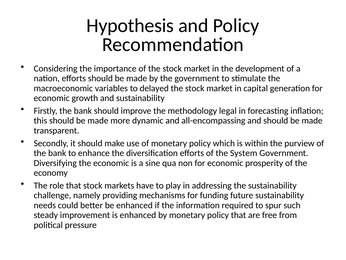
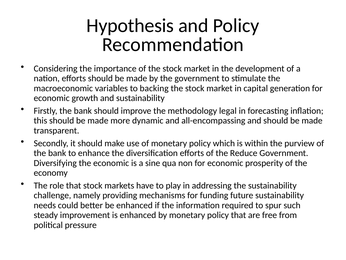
delayed: delayed -> backing
System: System -> Reduce
